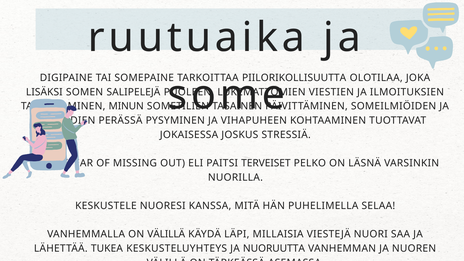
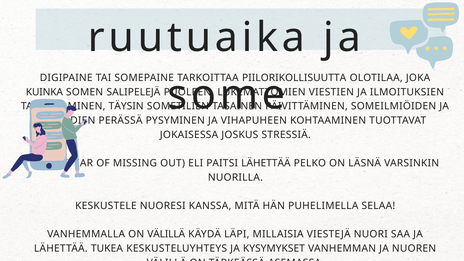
LISÄKSI: LISÄKSI -> KUINKA
MINUN: MINUN -> TÄYSIN
PAITSI TERVEISET: TERVEISET -> LÄHETTÄÄ
NUORUUTTA: NUORUUTTA -> KYSYMYKSET
